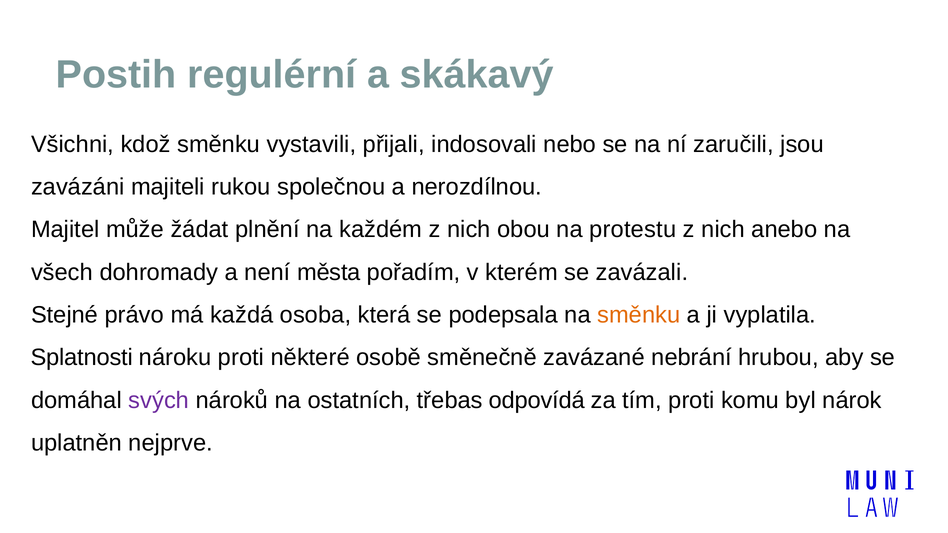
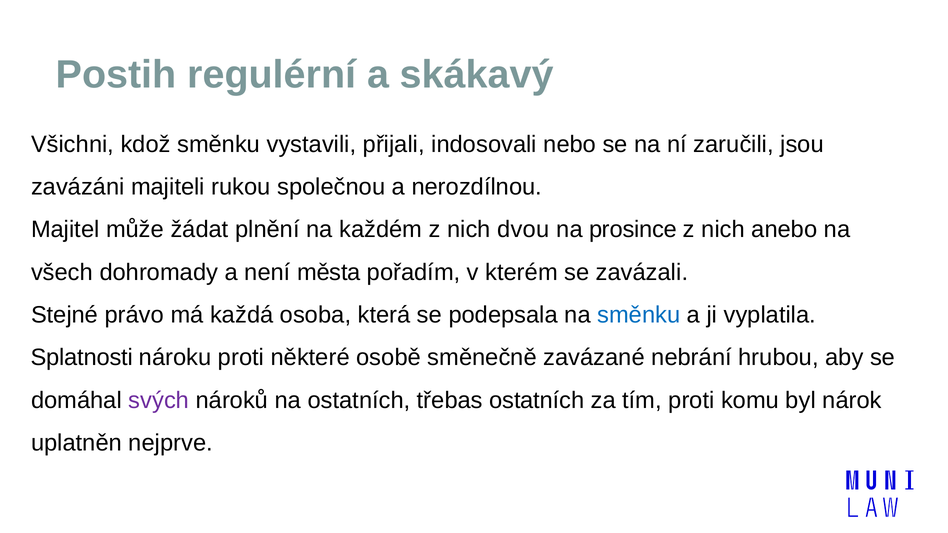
obou: obou -> dvou
protestu: protestu -> prosince
směnku at (639, 315) colour: orange -> blue
třebas odpovídá: odpovídá -> ostatních
